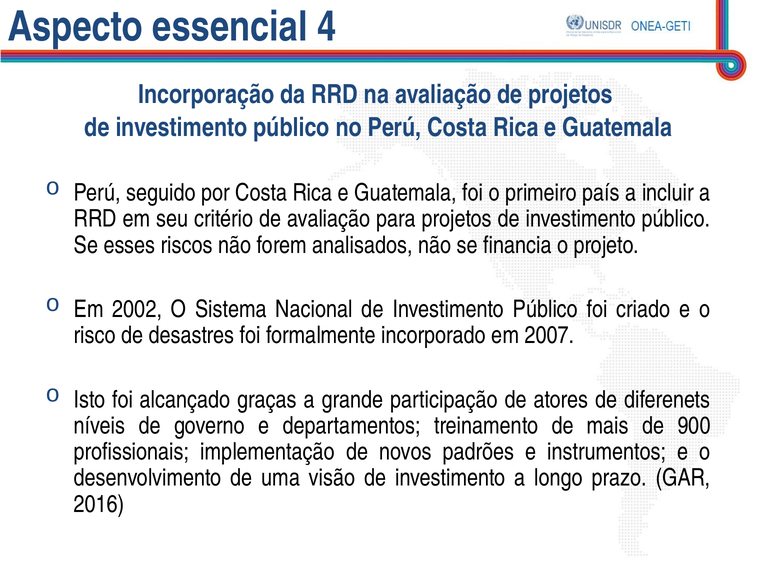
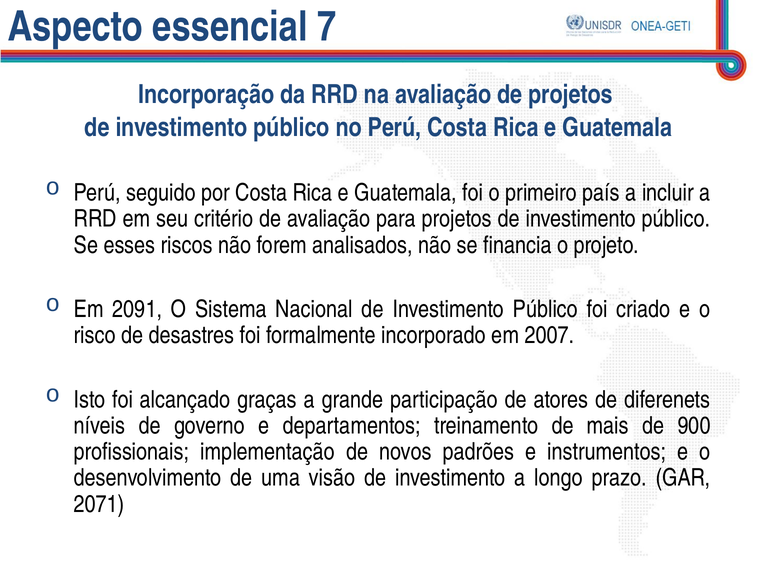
4: 4 -> 7
2002: 2002 -> 2091
2016: 2016 -> 2071
